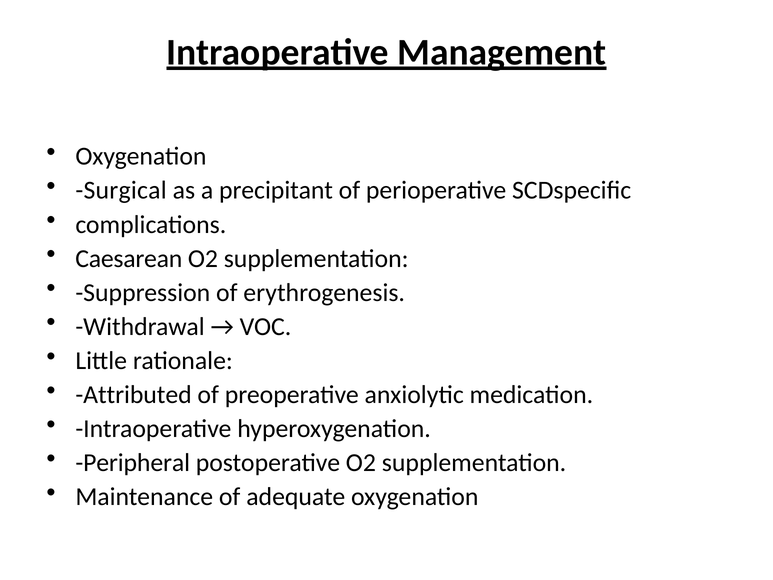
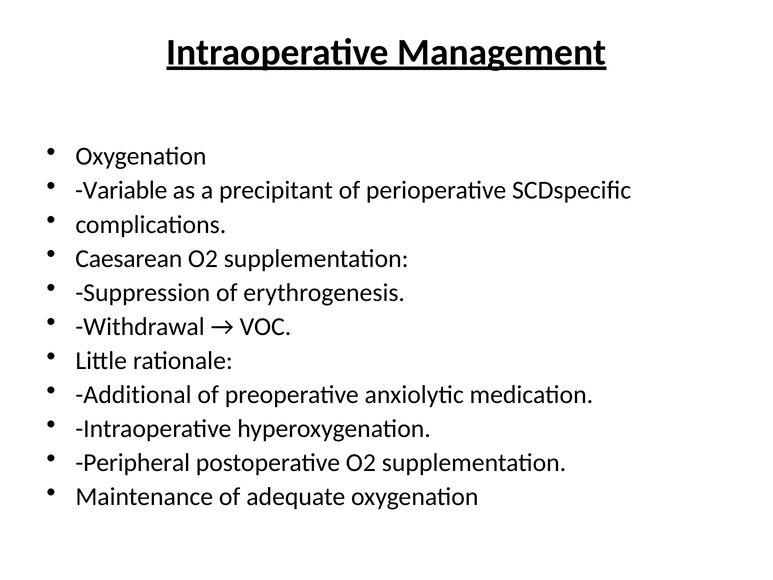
Surgical: Surgical -> Variable
Attributed: Attributed -> Additional
